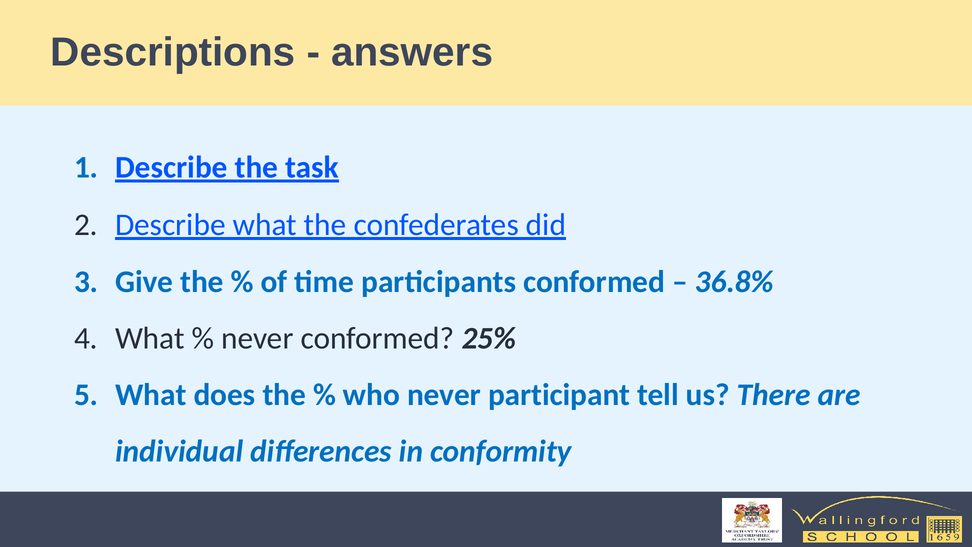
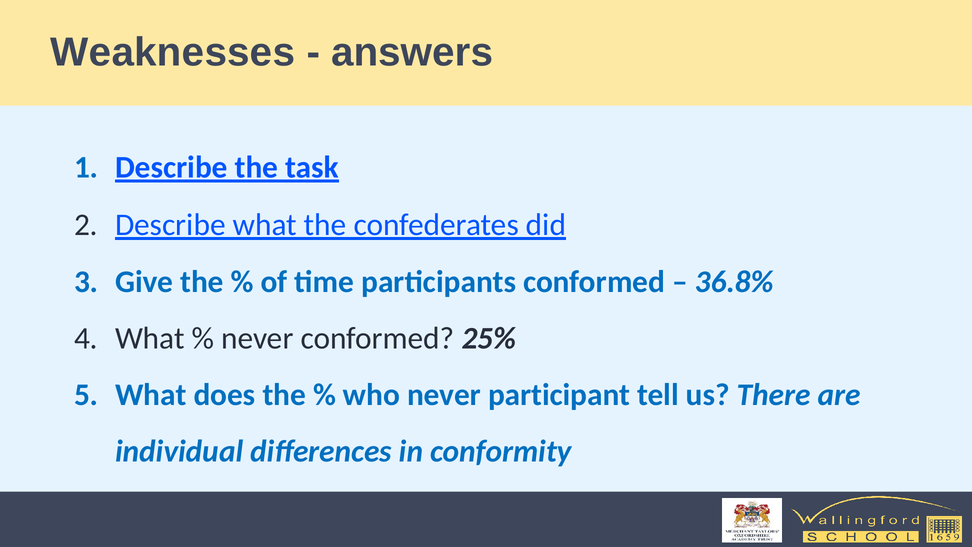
Descriptions: Descriptions -> Weaknesses
